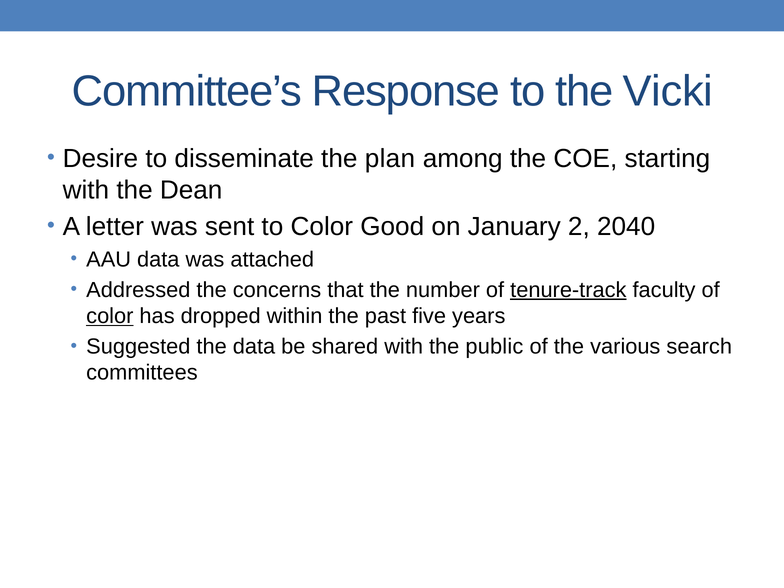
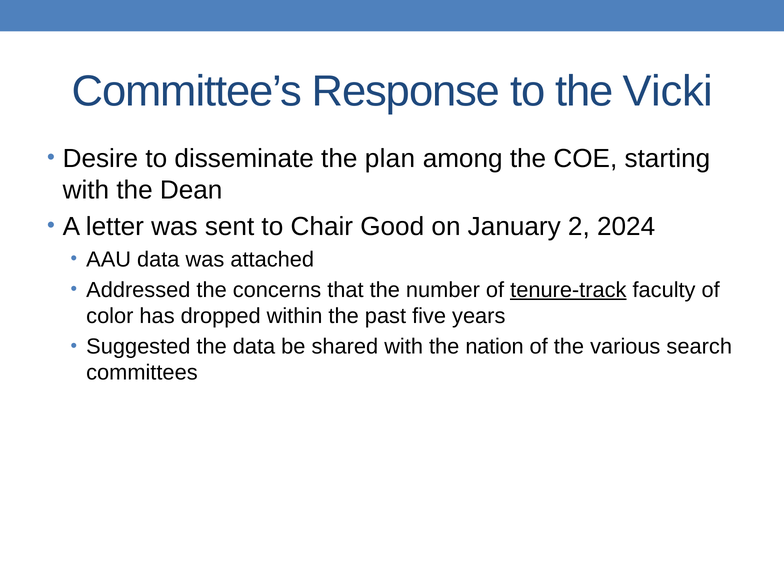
to Color: Color -> Chair
2040: 2040 -> 2024
color at (110, 316) underline: present -> none
public: public -> nation
